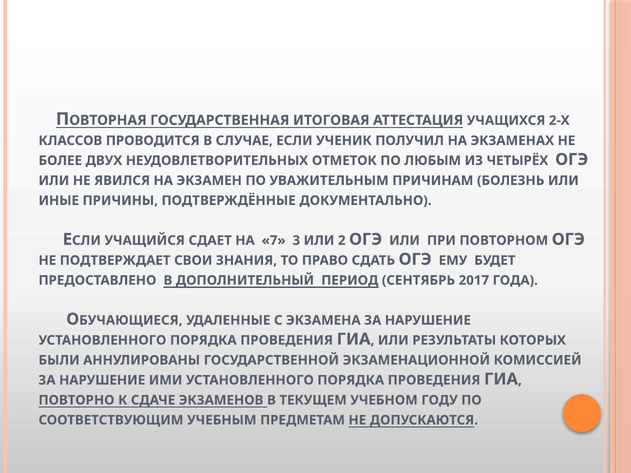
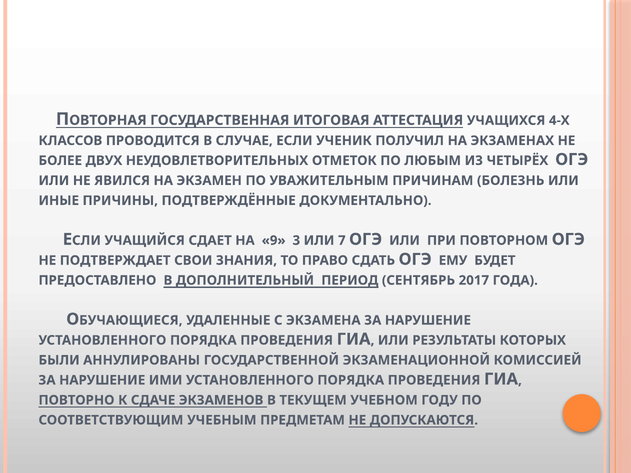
2-Х: 2-Х -> 4-Х
7: 7 -> 9
2: 2 -> 7
